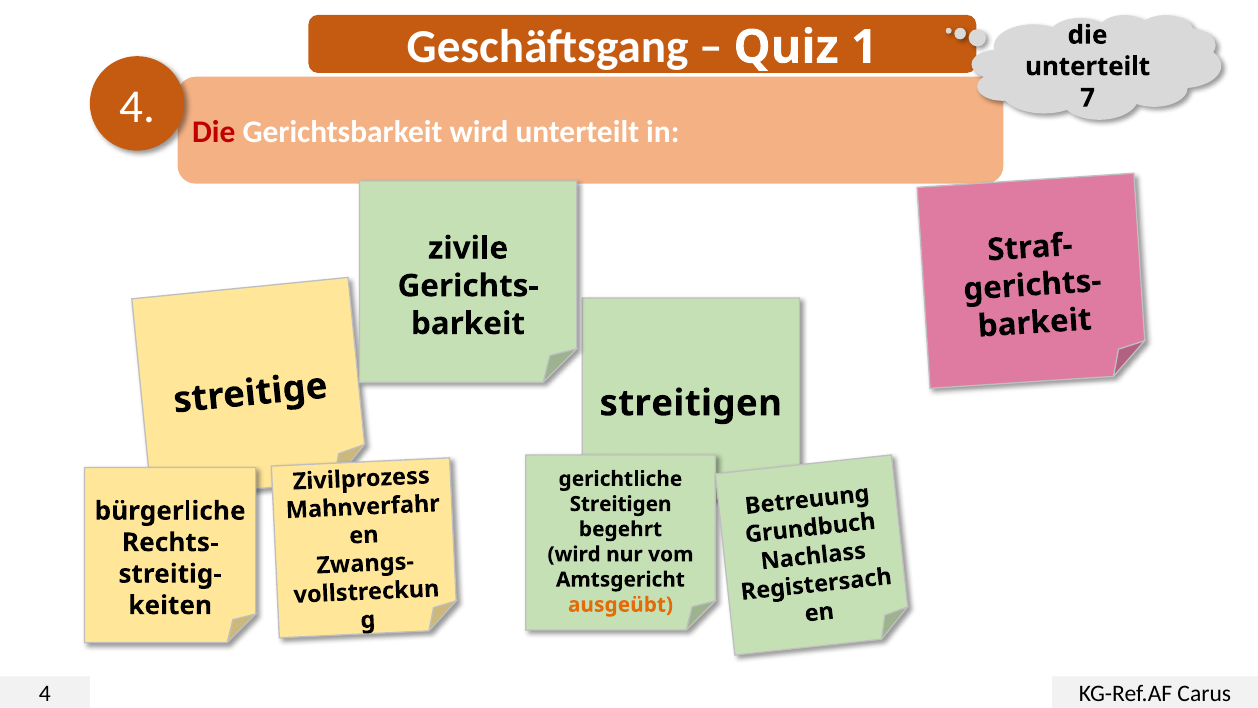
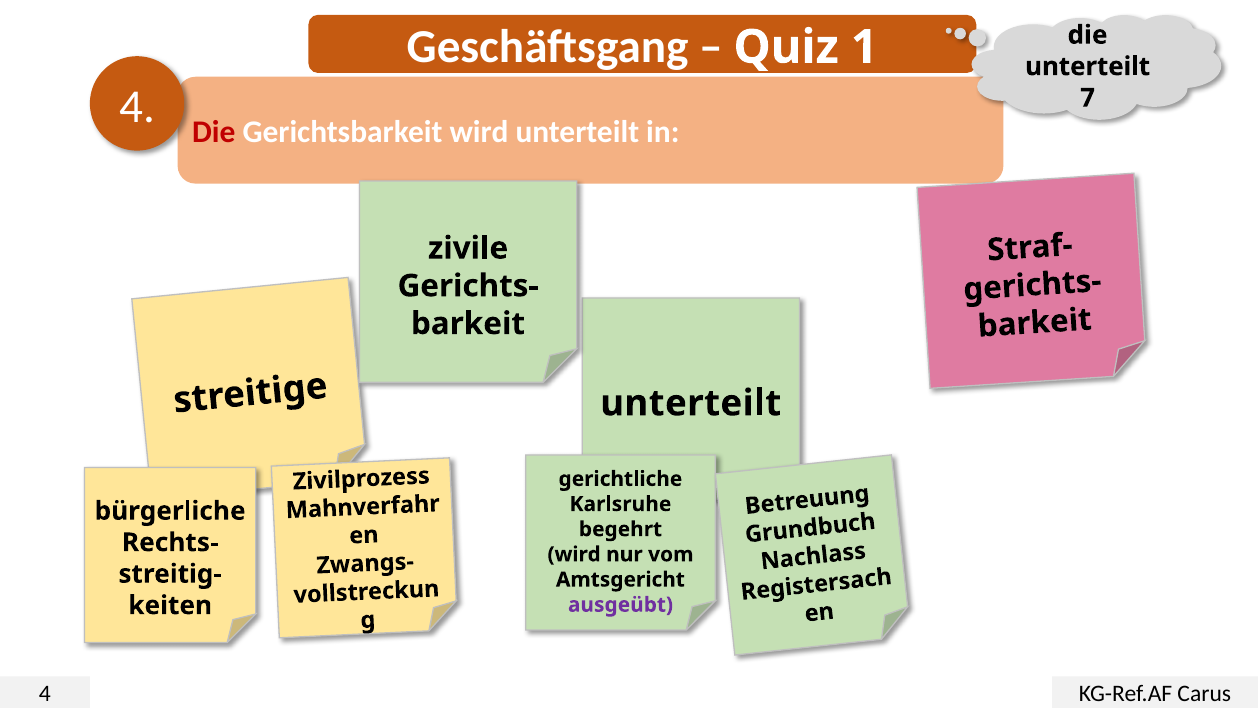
streitigen at (691, 403): streitigen -> unterteilt
Streitigen at (621, 504): Streitigen -> Karlsruhe
ausgeübt colour: orange -> purple
